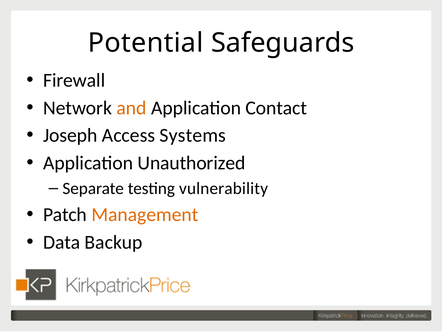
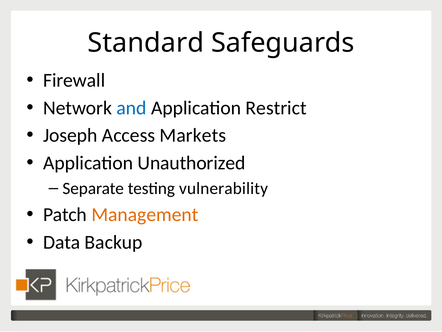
Potential: Potential -> Standard
and colour: orange -> blue
Contact: Contact -> Restrict
Systems: Systems -> Markets
